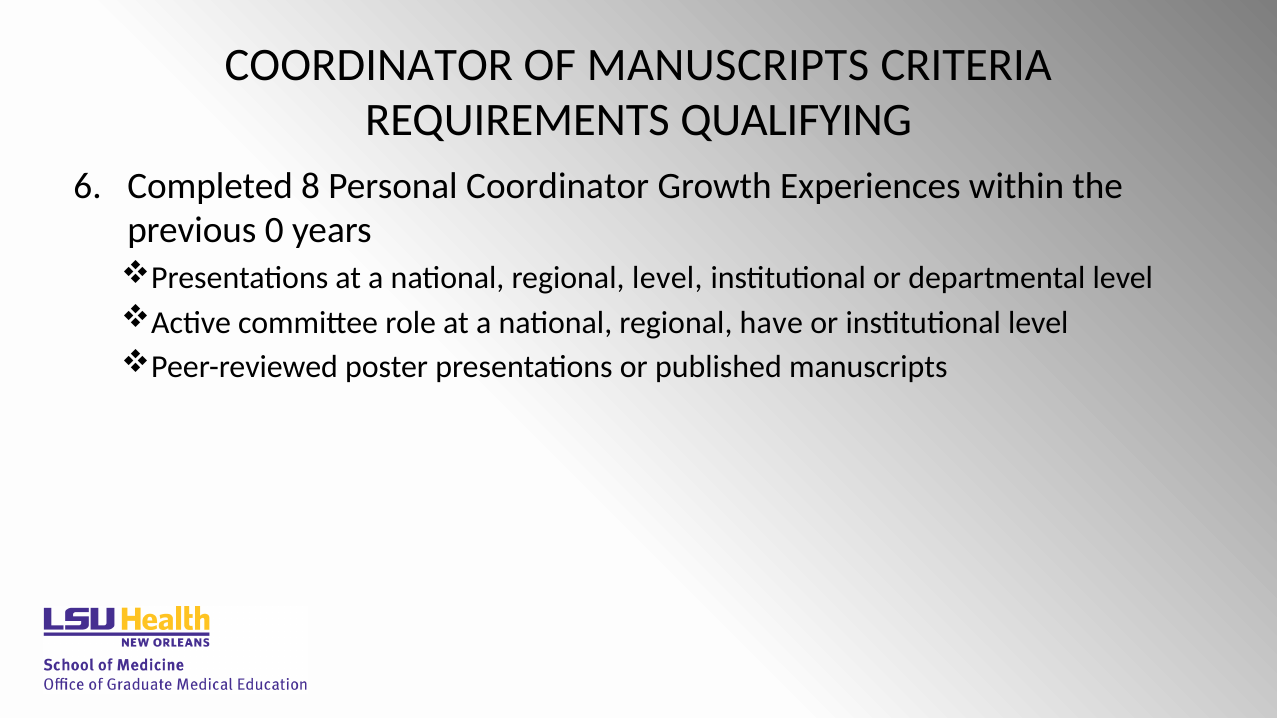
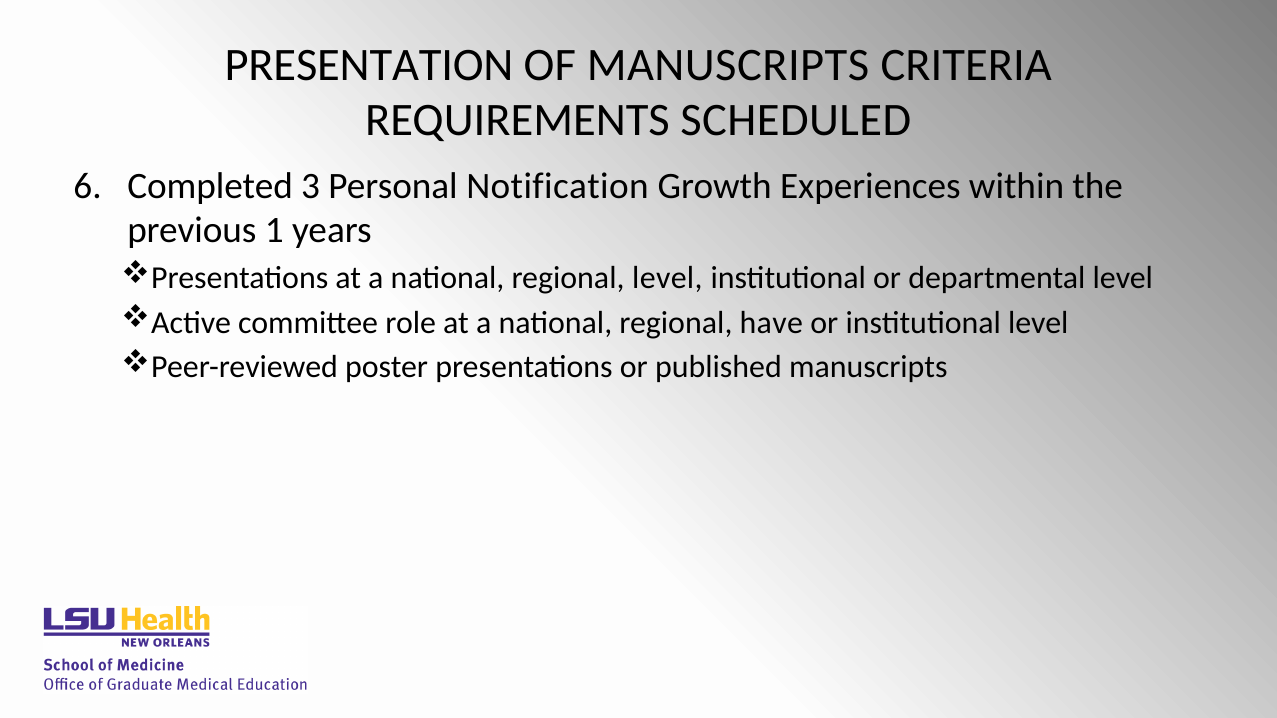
COORDINATOR at (369, 65): COORDINATOR -> PRESENTATION
QUALIFYING: QUALIFYING -> SCHEDULED
8: 8 -> 3
Personal Coordinator: Coordinator -> Notification
0: 0 -> 1
